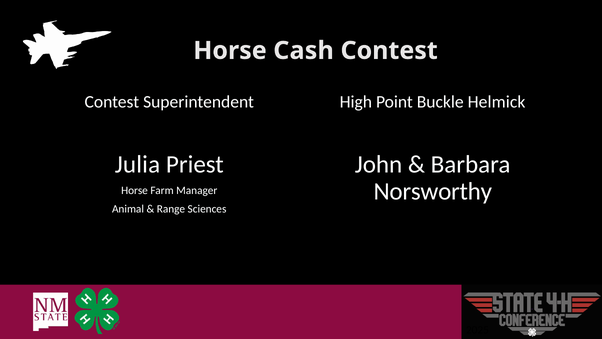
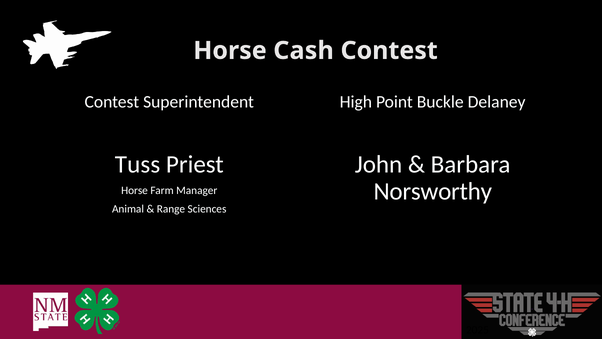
Helmick: Helmick -> Delaney
Julia: Julia -> Tuss
